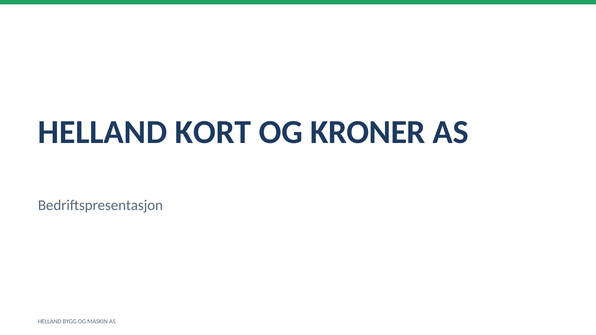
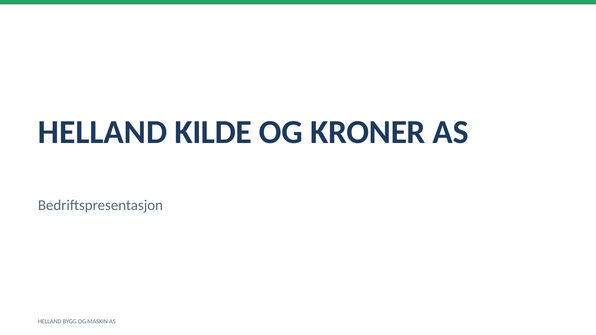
KORT: KORT -> KILDE
